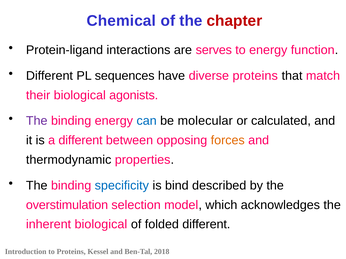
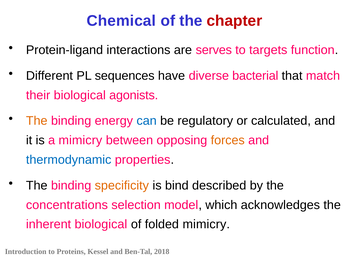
to energy: energy -> targets
diverse proteins: proteins -> bacterial
The at (37, 121) colour: purple -> orange
molecular: molecular -> regulatory
a different: different -> mimicry
thermodynamic colour: black -> blue
specificity colour: blue -> orange
overstimulation: overstimulation -> concentrations
folded different: different -> mimicry
